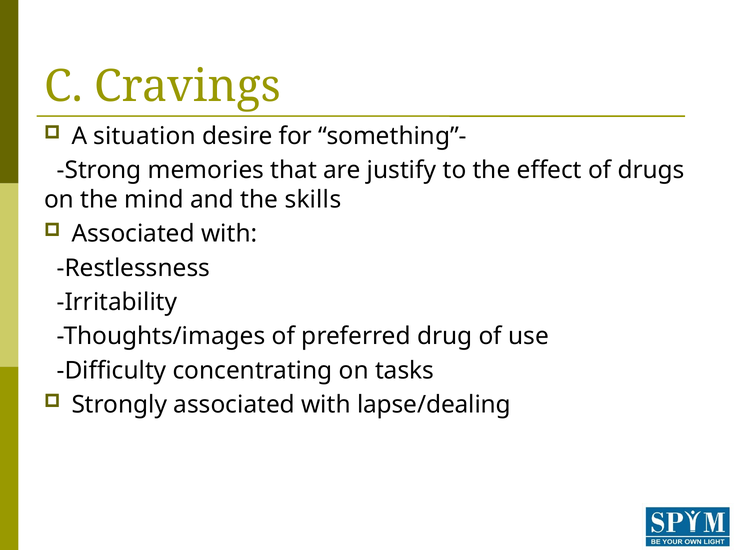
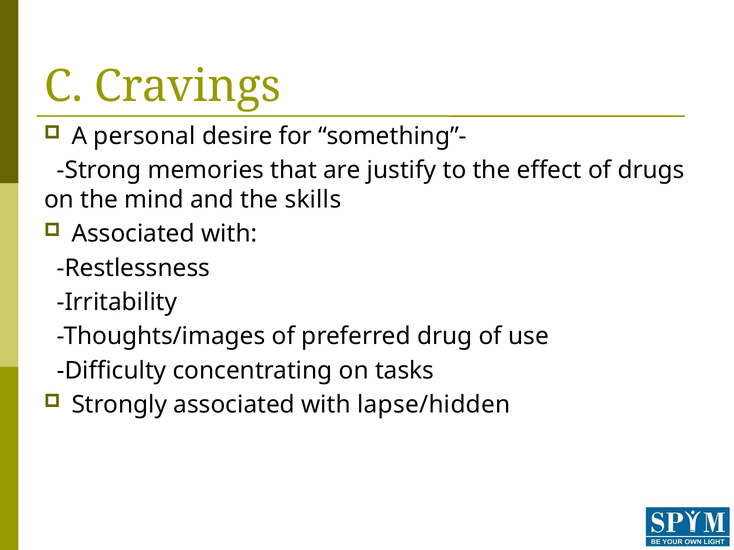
situation: situation -> personal
lapse/dealing: lapse/dealing -> lapse/hidden
